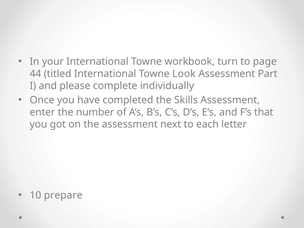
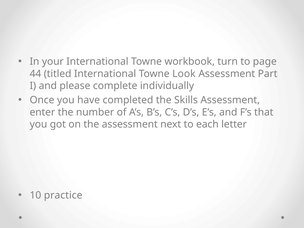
prepare: prepare -> practice
